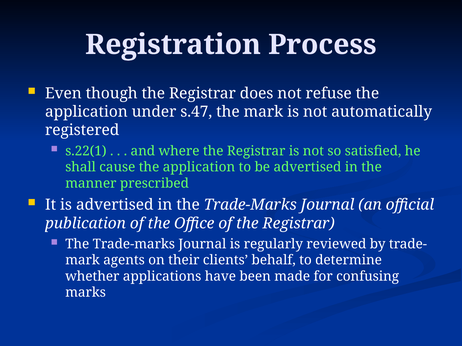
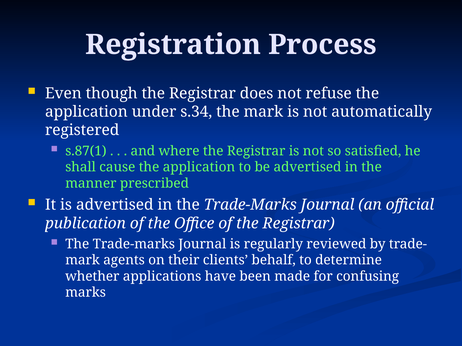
s.47: s.47 -> s.34
s.22(1: s.22(1 -> s.87(1
